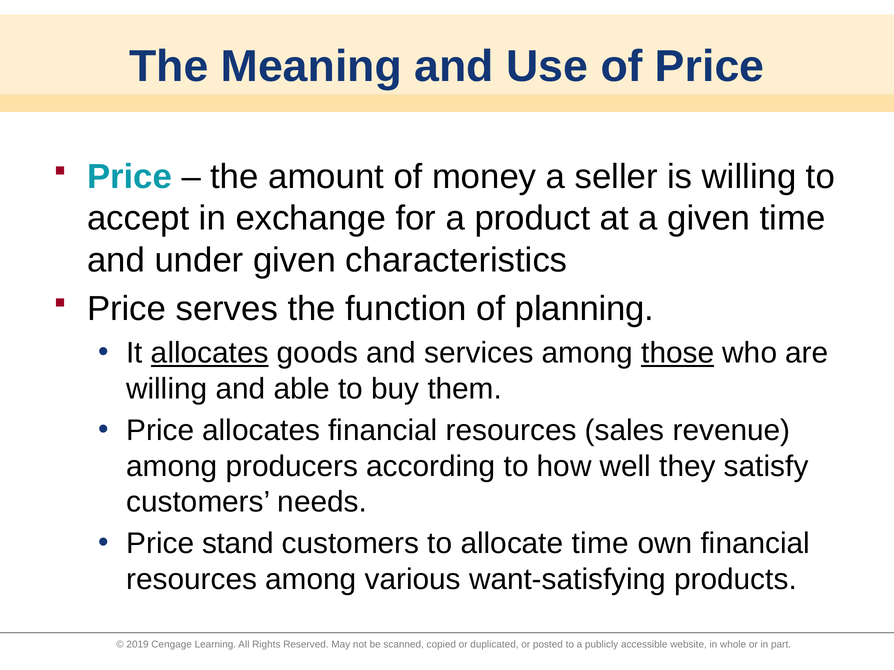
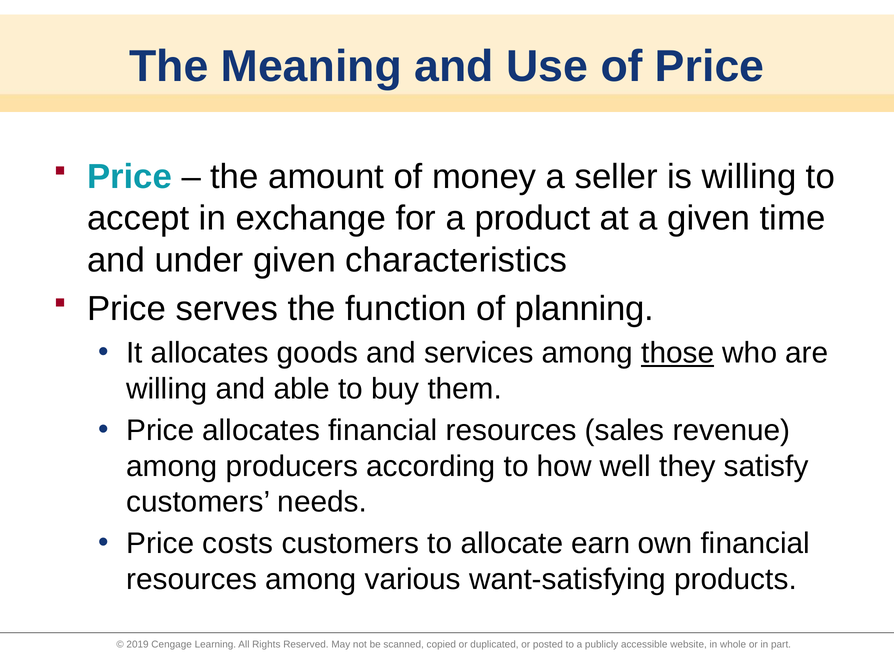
allocates at (210, 353) underline: present -> none
stand: stand -> costs
allocate time: time -> earn
